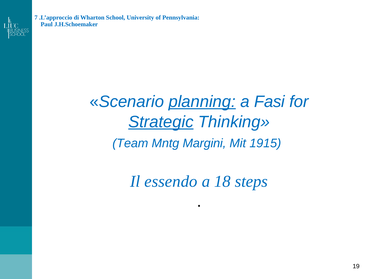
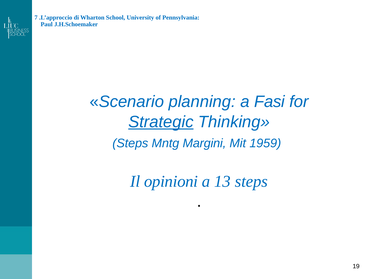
planning underline: present -> none
Team at (130, 143): Team -> Steps
1915: 1915 -> 1959
essendo: essendo -> opinioni
18: 18 -> 13
